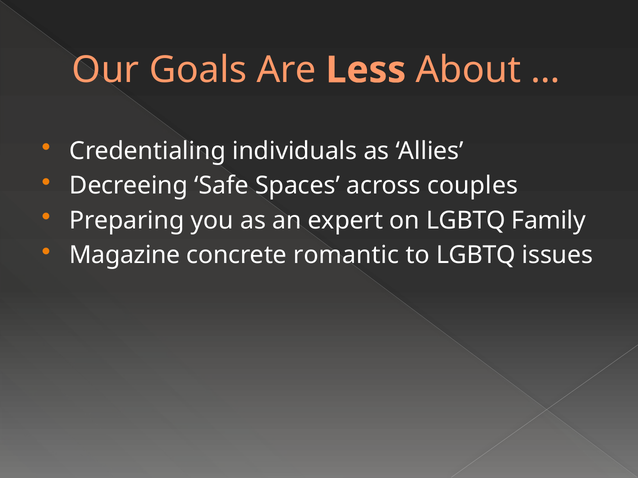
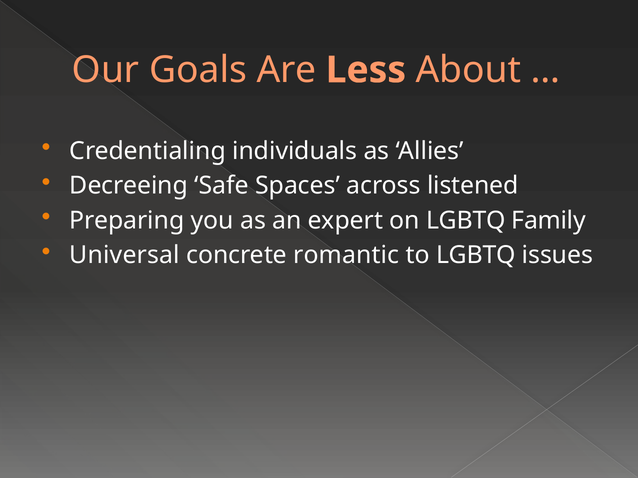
couples: couples -> listened
Magazine: Magazine -> Universal
